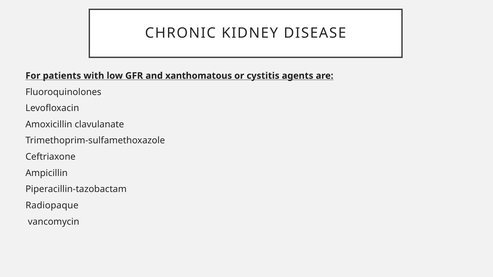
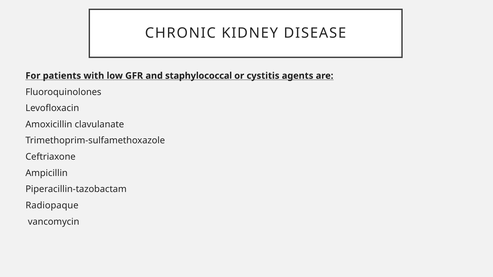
xanthomatous: xanthomatous -> staphylococcal
